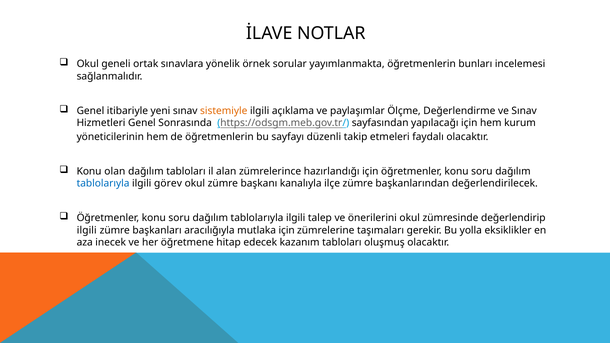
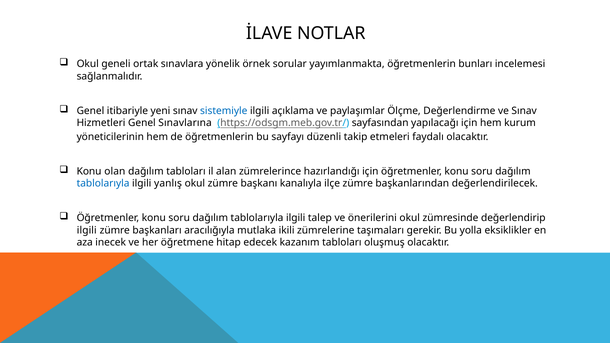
sistemiyle colour: orange -> blue
Sonrasında: Sonrasında -> Sınavlarına
görev: görev -> yanlış
mutlaka için: için -> ikili
